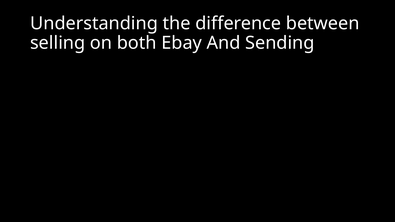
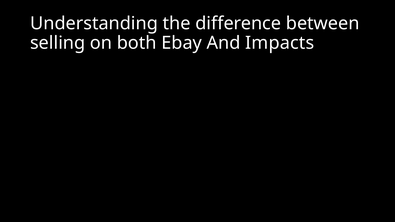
Sending: Sending -> Impacts
